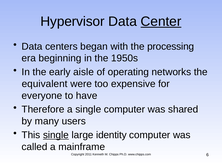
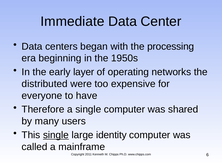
Hypervisor: Hypervisor -> Immediate
Center underline: present -> none
aisle: aisle -> layer
equivalent: equivalent -> distributed
